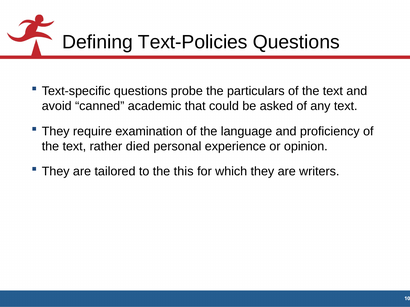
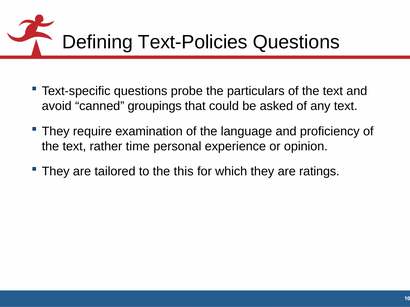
academic: academic -> groupings
died: died -> time
writers: writers -> ratings
